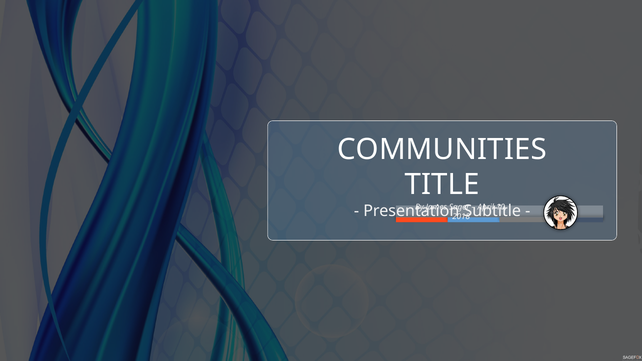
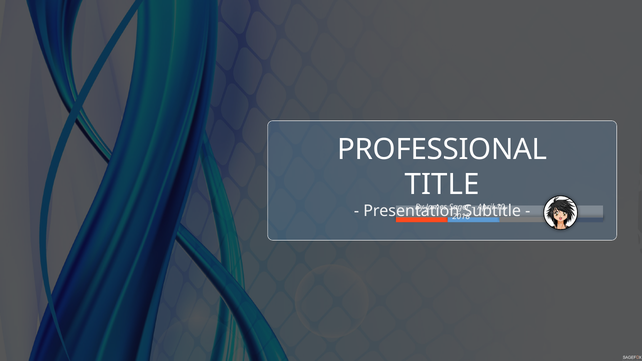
COMMUNITIES: COMMUNITIES -> PROFESSIONAL
